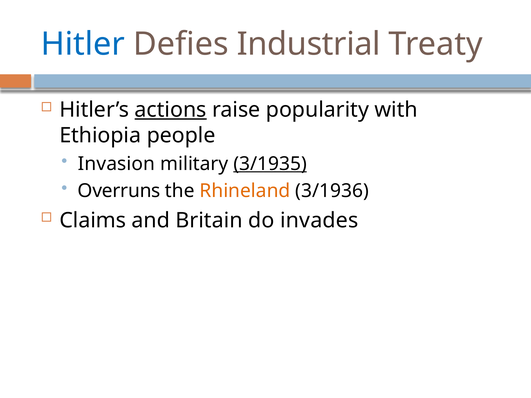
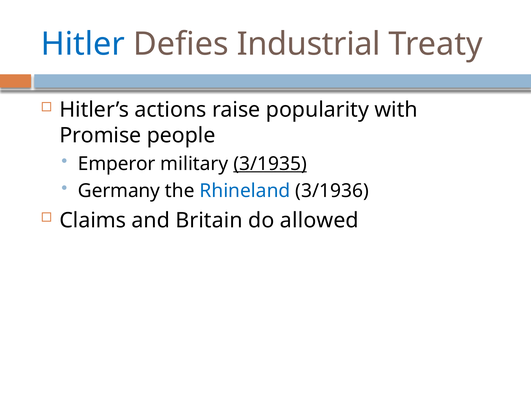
actions underline: present -> none
Ethiopia: Ethiopia -> Promise
Invasion: Invasion -> Emperor
Overruns: Overruns -> Germany
Rhineland colour: orange -> blue
invades: invades -> allowed
